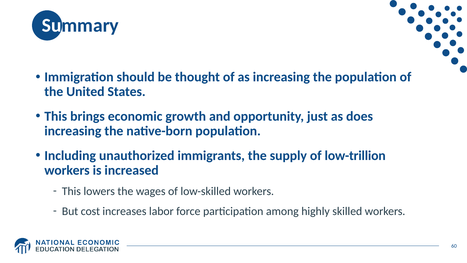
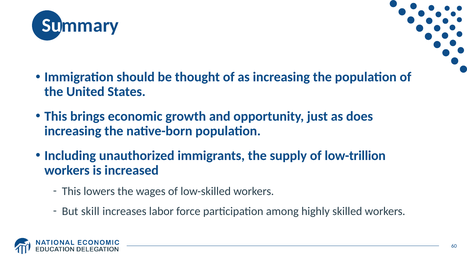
cost: cost -> skill
